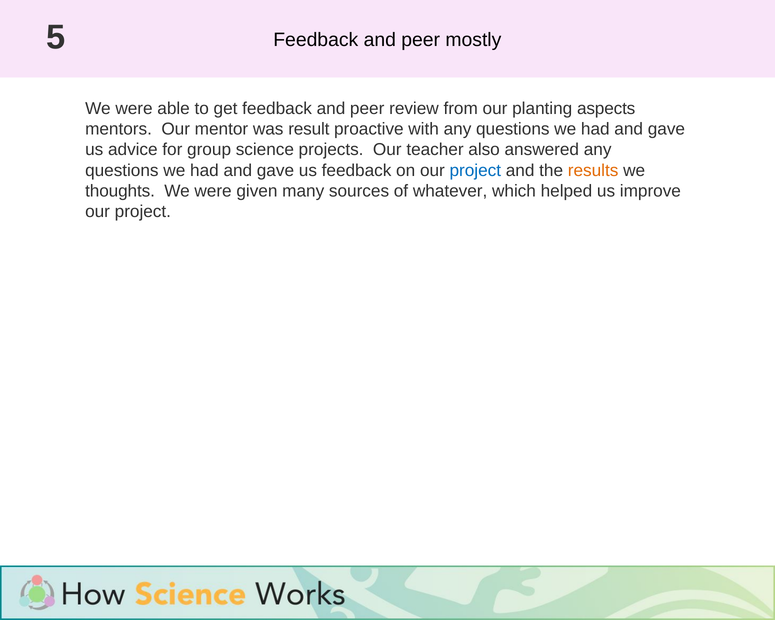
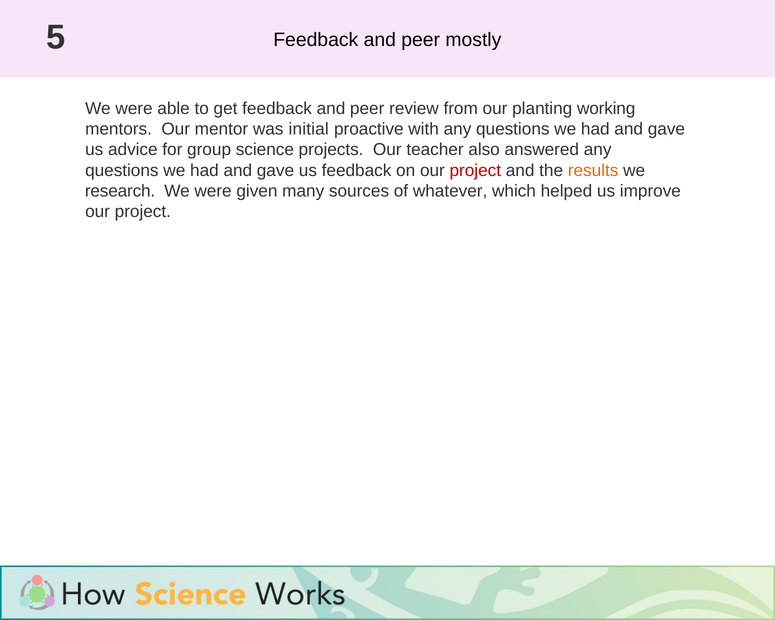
aspects: aspects -> working
result: result -> initial
project at (475, 170) colour: blue -> red
thoughts: thoughts -> research
